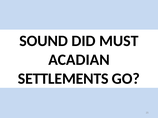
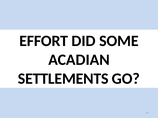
SOUND: SOUND -> EFFORT
MUST: MUST -> SOME
